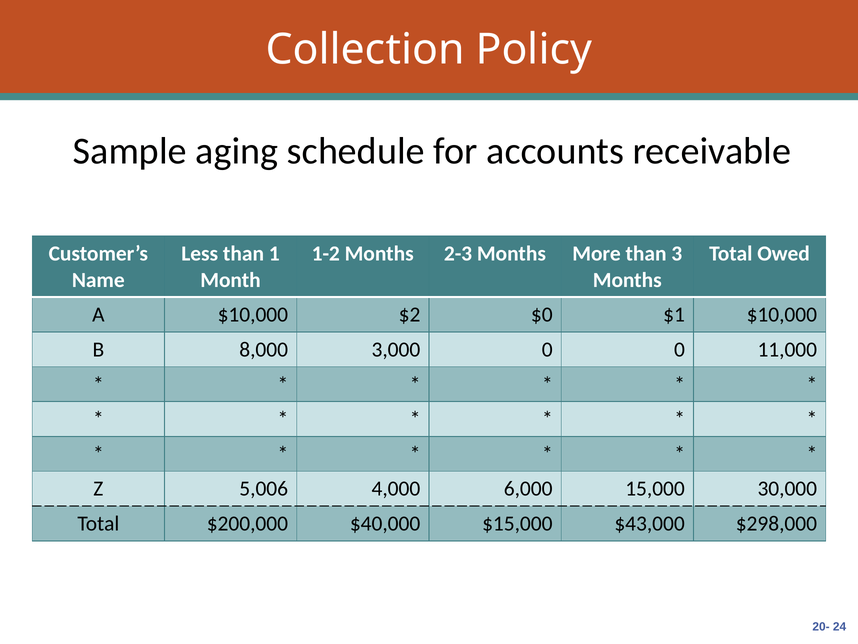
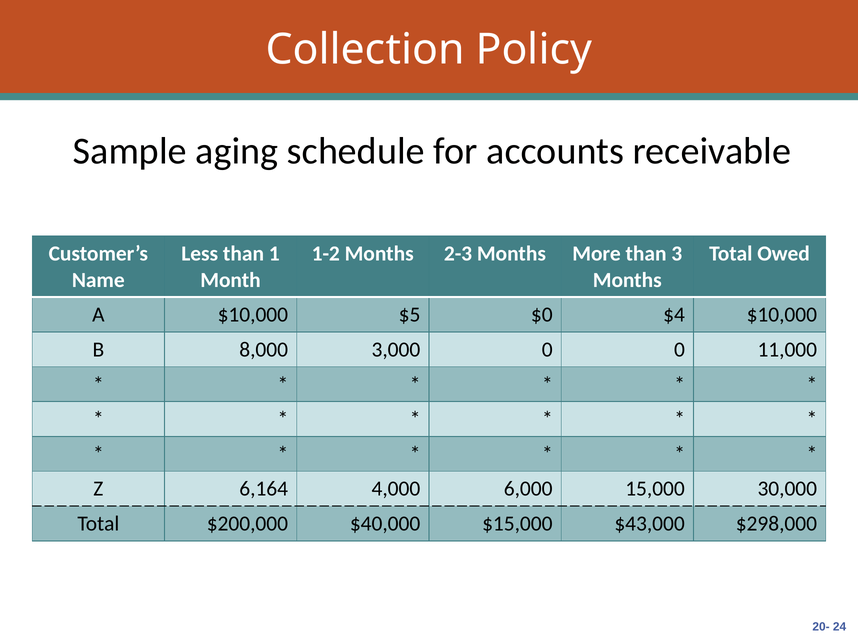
$2: $2 -> $5
$1: $1 -> $4
5,006: 5,006 -> 6,164
